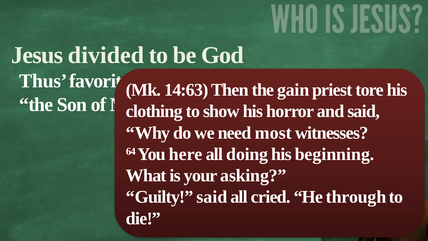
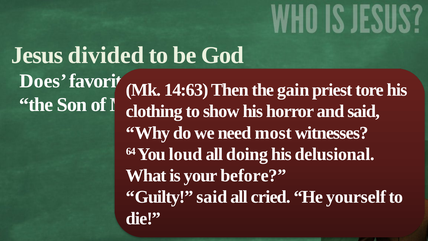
Thus: Thus -> Does
here: here -> loud
beginning: beginning -> delusional
asking: asking -> before
through: through -> yourself
